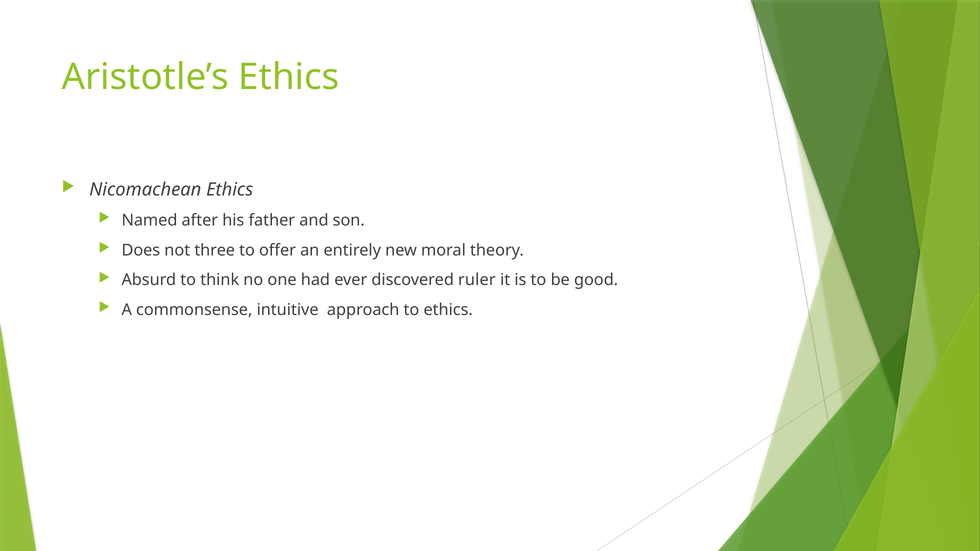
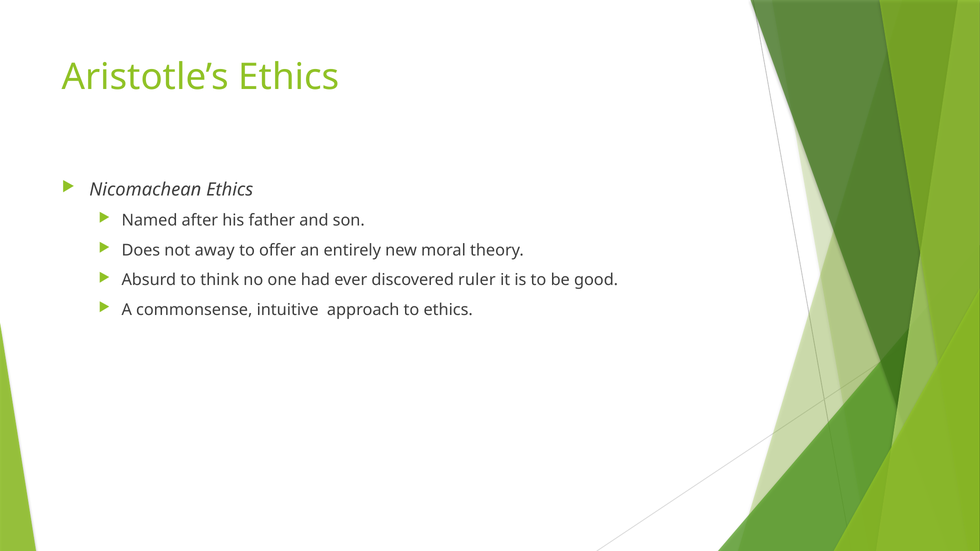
three: three -> away
